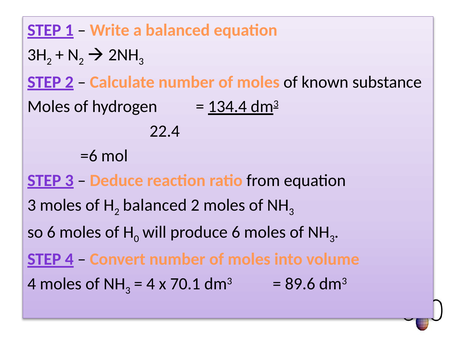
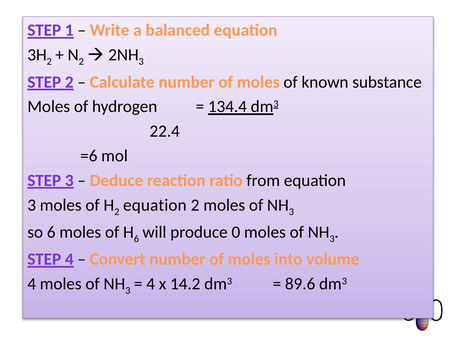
2 balanced: balanced -> equation
0 at (136, 239): 0 -> 6
produce 6: 6 -> 0
70.1: 70.1 -> 14.2
